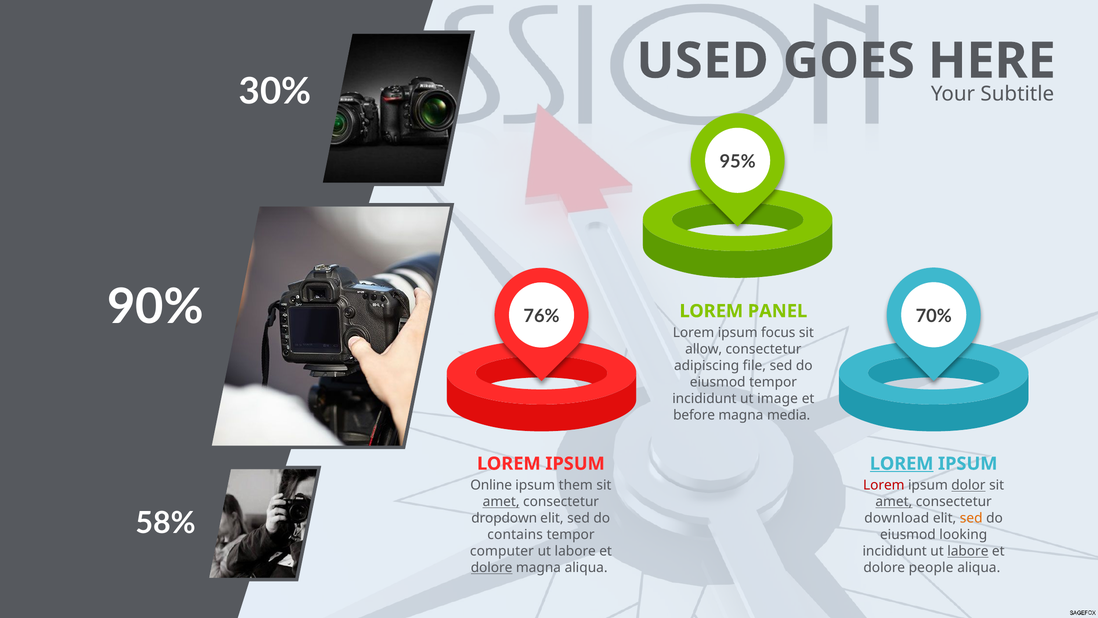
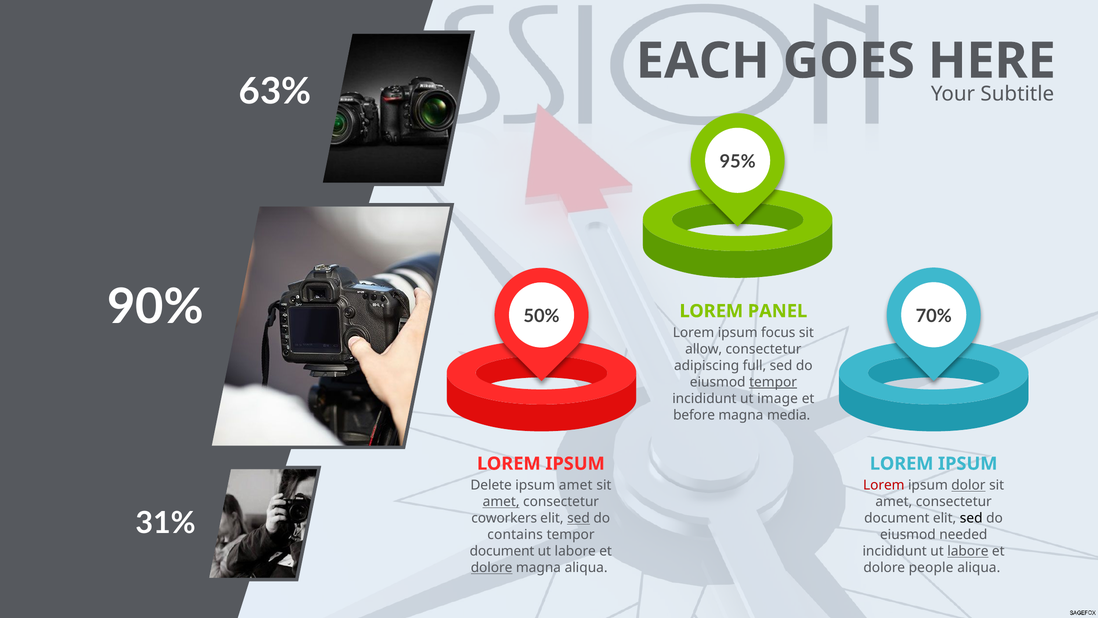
USED: USED -> EACH
30%: 30% -> 63%
76%: 76% -> 50%
file: file -> full
tempor at (773, 382) underline: none -> present
LOREM at (902, 463) underline: present -> none
Online: Online -> Delete
ipsum them: them -> amet
amet at (894, 502) underline: present -> none
58%: 58% -> 31%
dropdown: dropdown -> coworkers
sed at (579, 518) underline: none -> present
download at (897, 518): download -> document
sed at (971, 518) colour: orange -> black
looking: looking -> needed
computer at (502, 551): computer -> document
